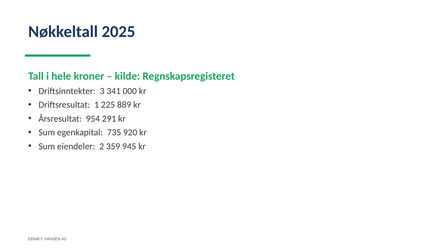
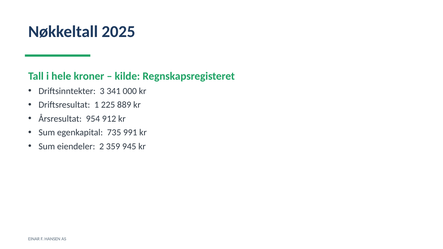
291: 291 -> 912
920: 920 -> 991
